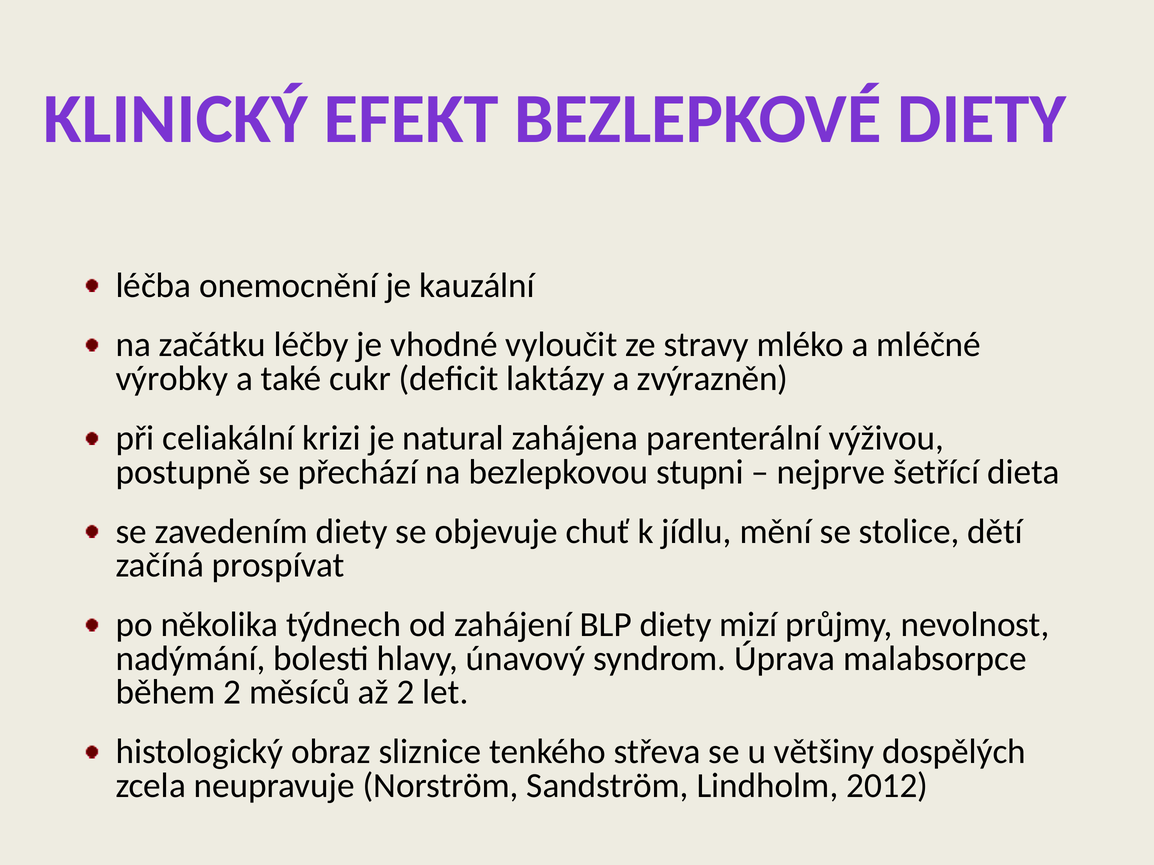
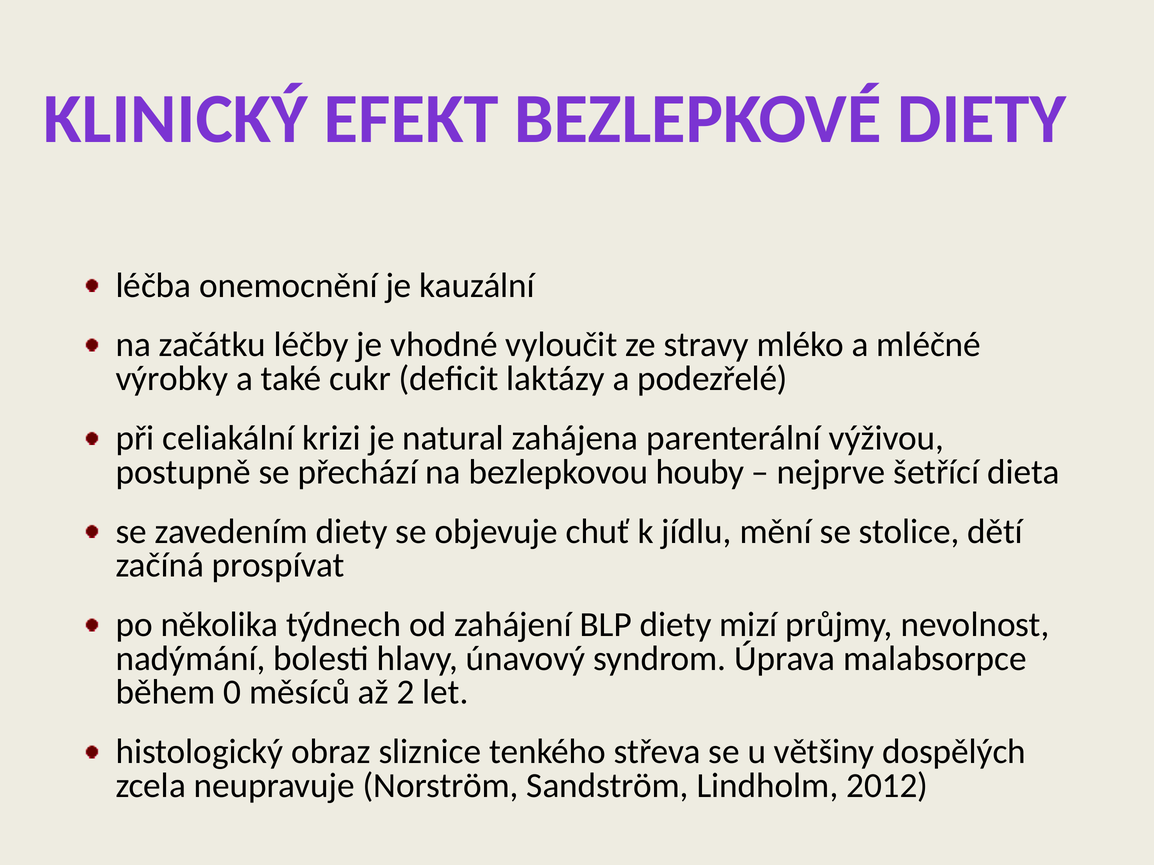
zvýrazněn: zvýrazněn -> podezřelé
stupni: stupni -> houby
během 2: 2 -> 0
